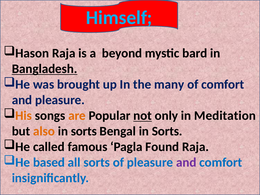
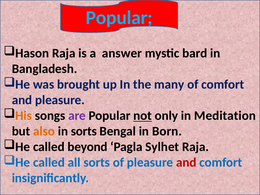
Himself at (119, 18): Himself -> Popular
beyond: beyond -> answer
Bangladesh underline: present -> none
are colour: orange -> purple
Bengal in Sorts: Sorts -> Born
famous: famous -> beyond
Found: Found -> Sylhet
based at (49, 163): based -> called
and at (186, 163) colour: purple -> red
